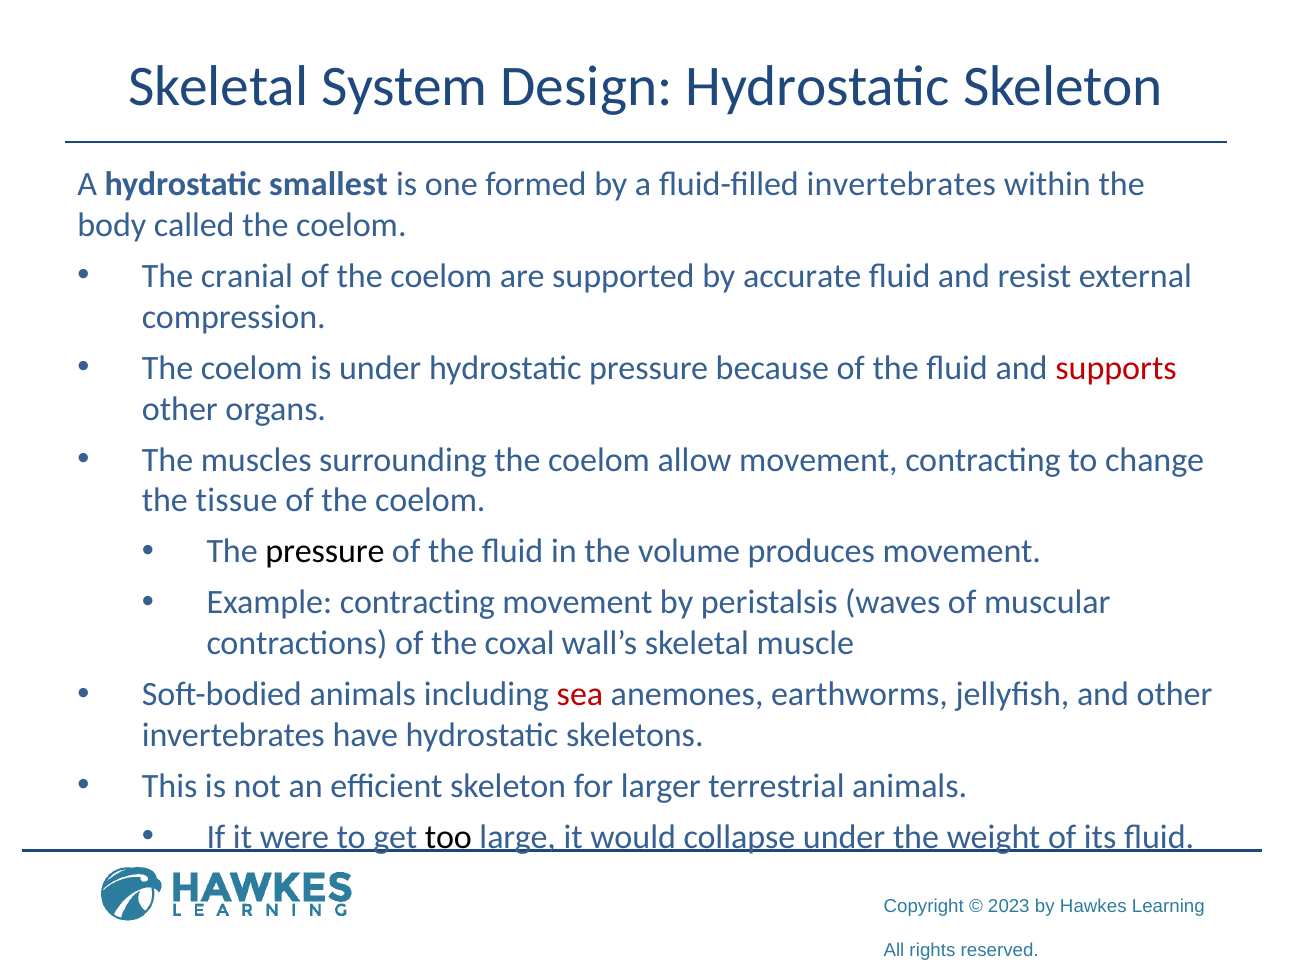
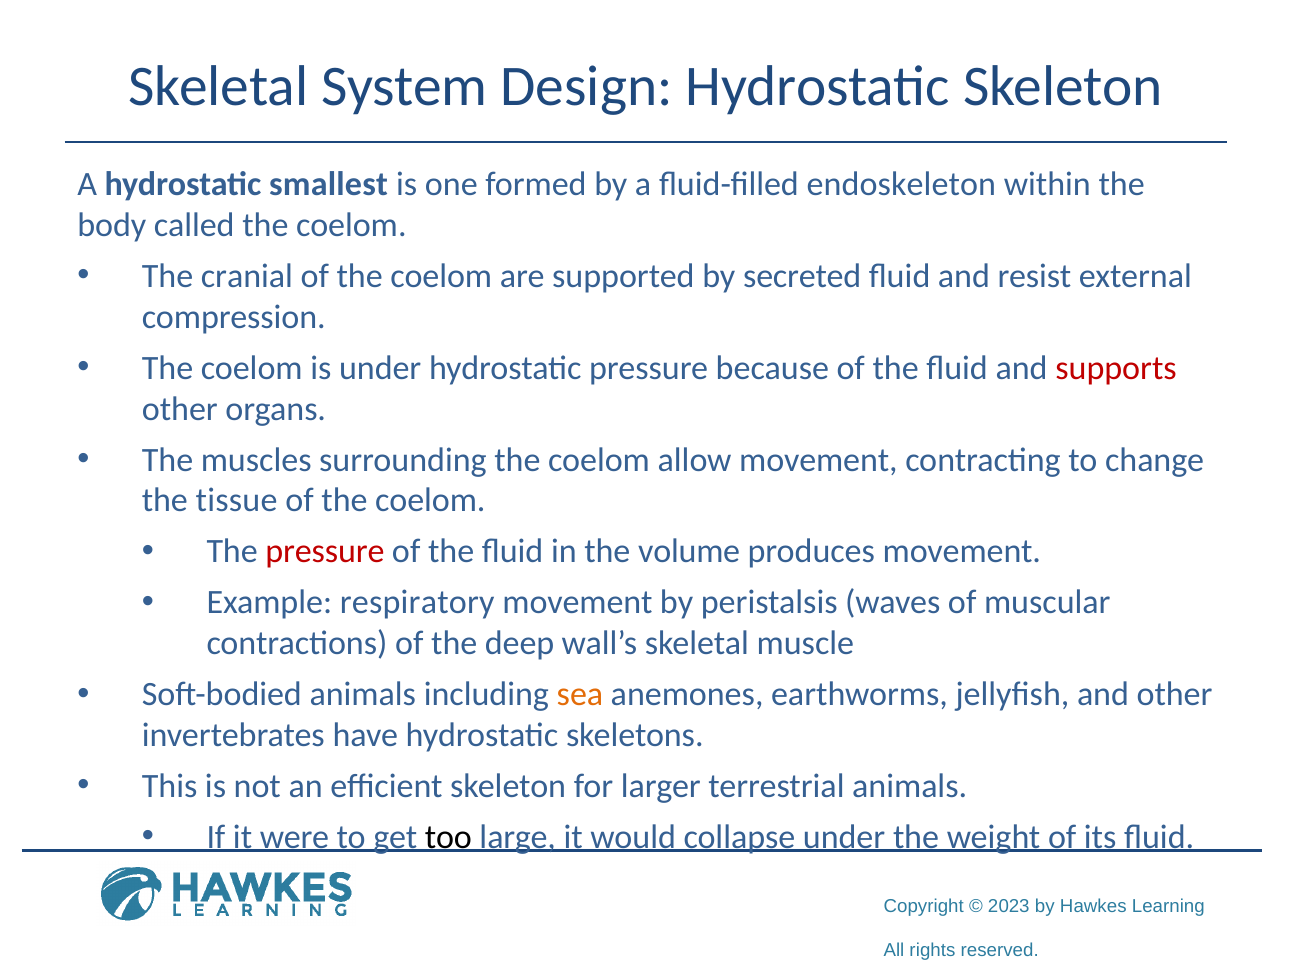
fluid-filled invertebrates: invertebrates -> endoskeleton
accurate: accurate -> secreted
pressure at (325, 552) colour: black -> red
Example contracting: contracting -> respiratory
coxal: coxal -> deep
sea colour: red -> orange
